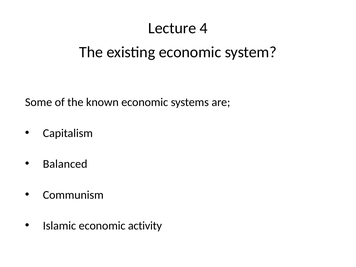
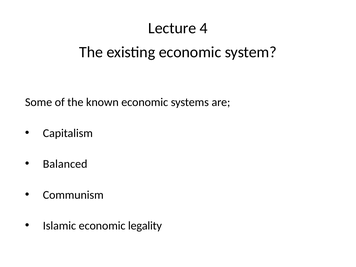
activity: activity -> legality
